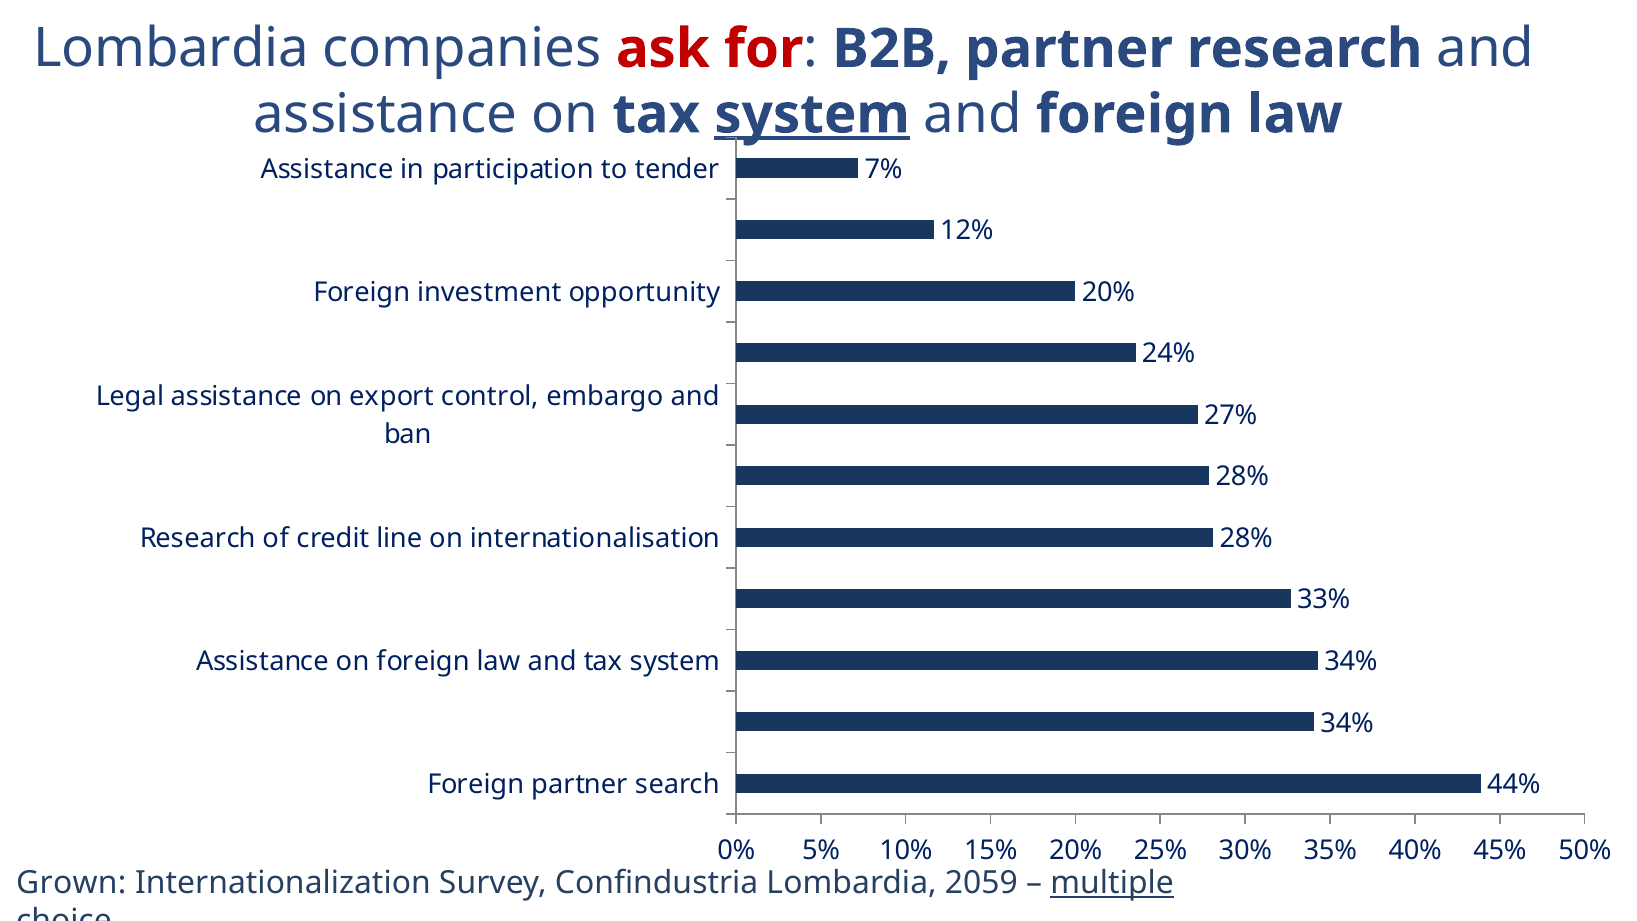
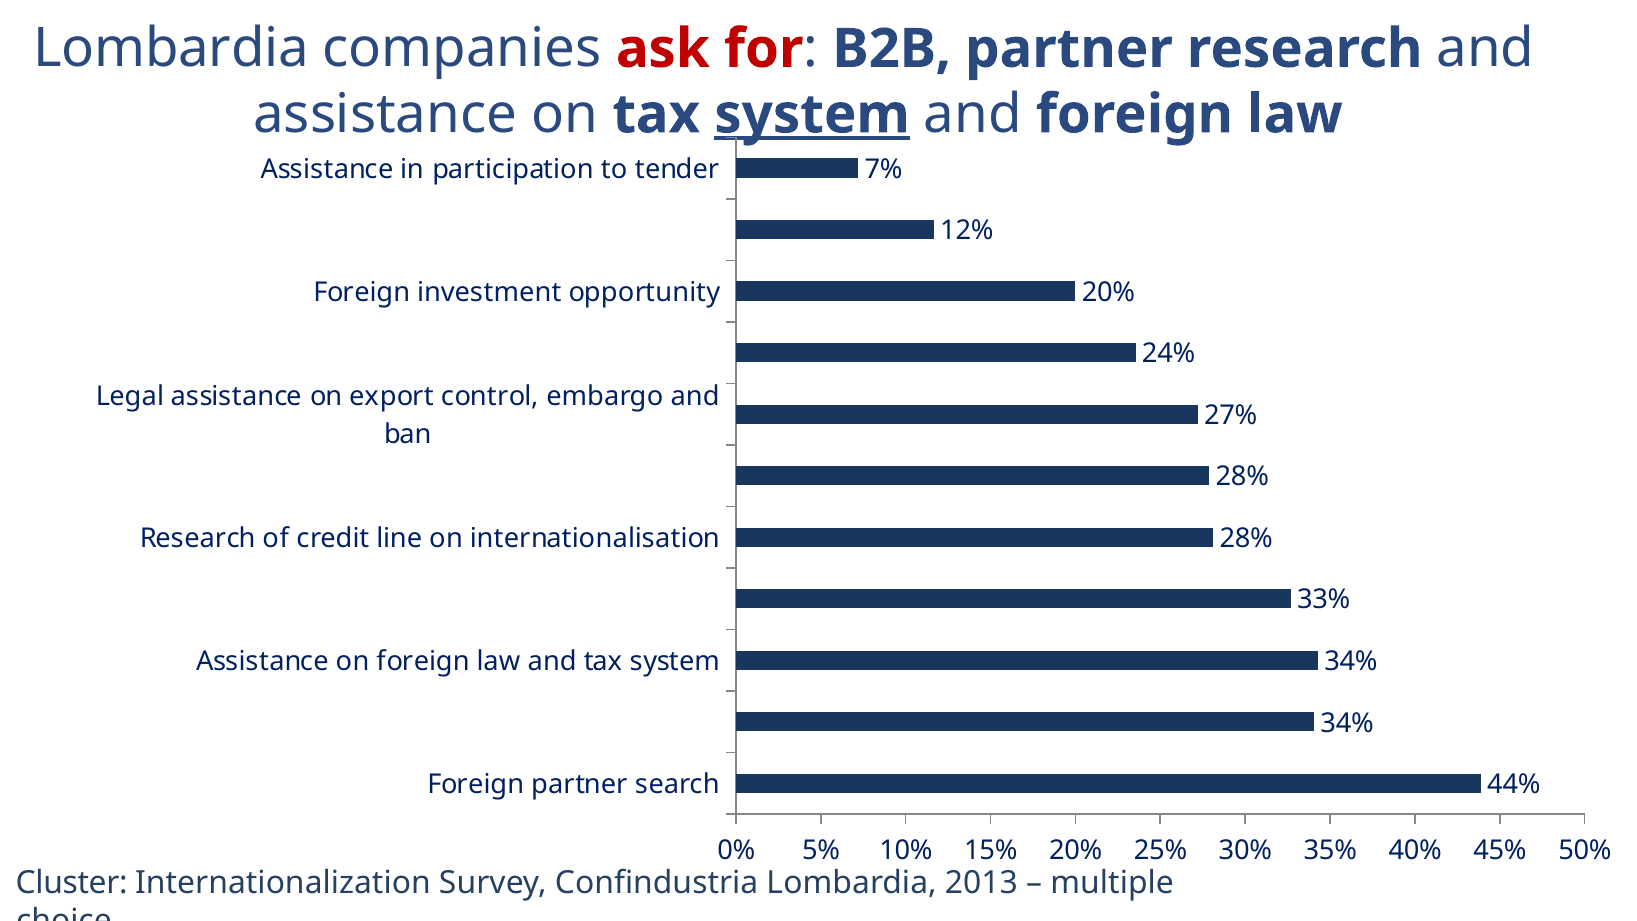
Grown: Grown -> Cluster
2059: 2059 -> 2013
multiple underline: present -> none
